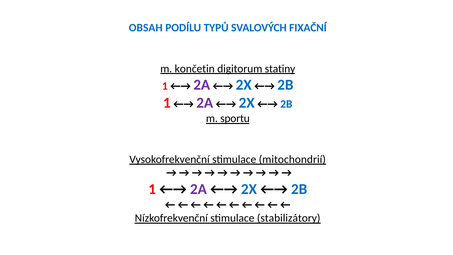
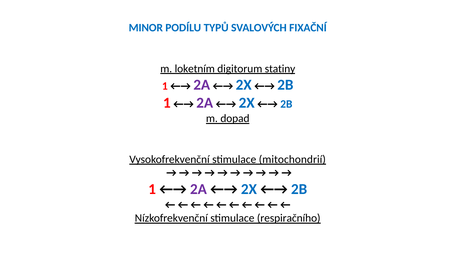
OBSAH: OBSAH -> MINOR
končetin: končetin -> loketním
sportu: sportu -> dopad
stabilizátory: stabilizátory -> respiračního
